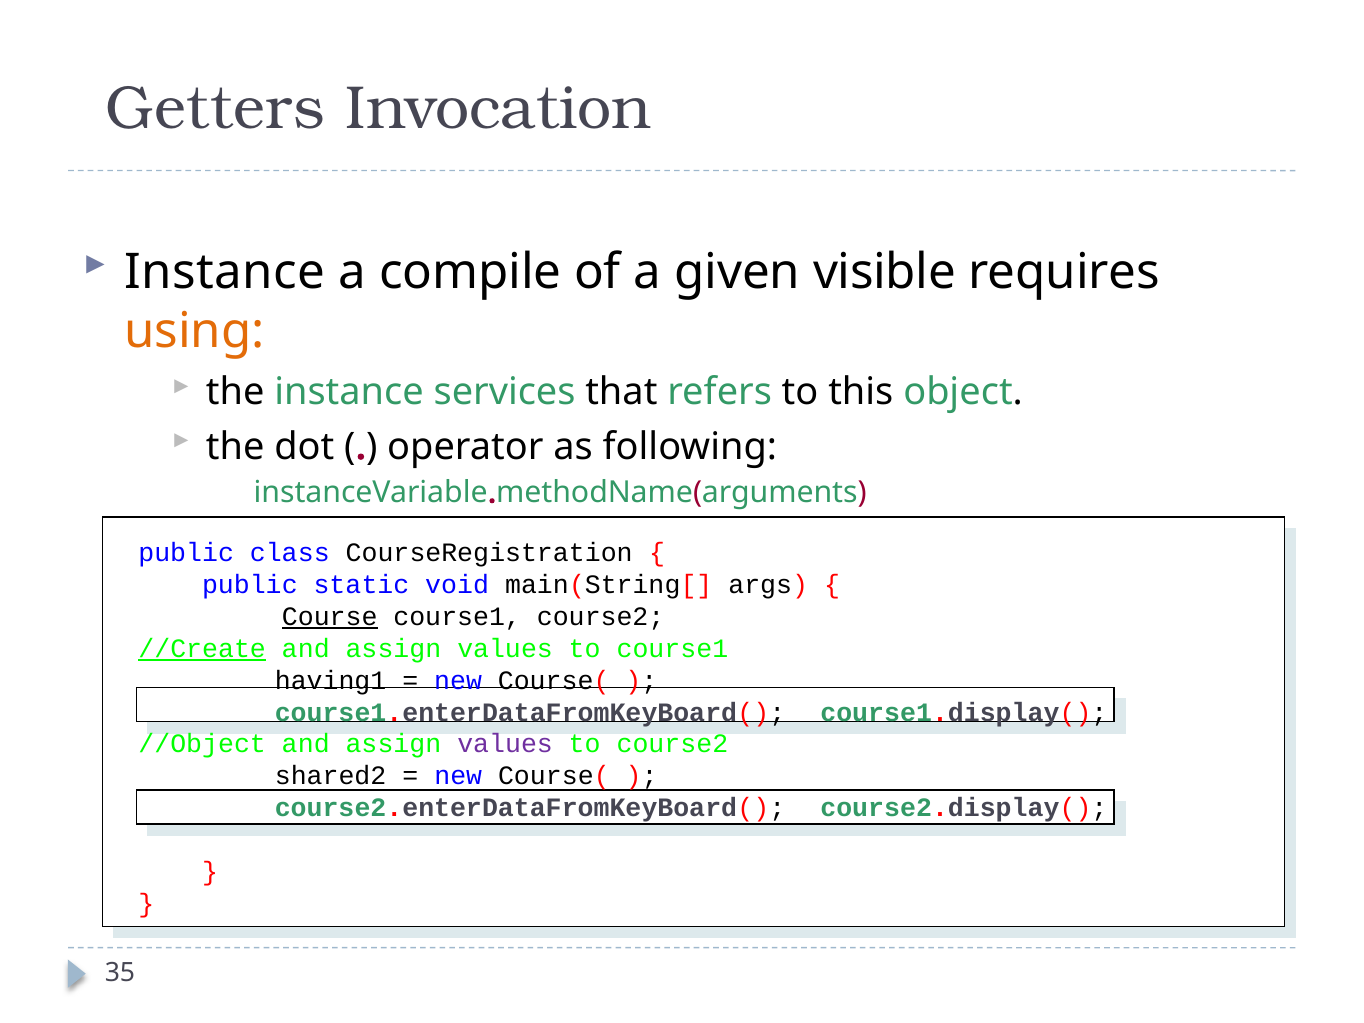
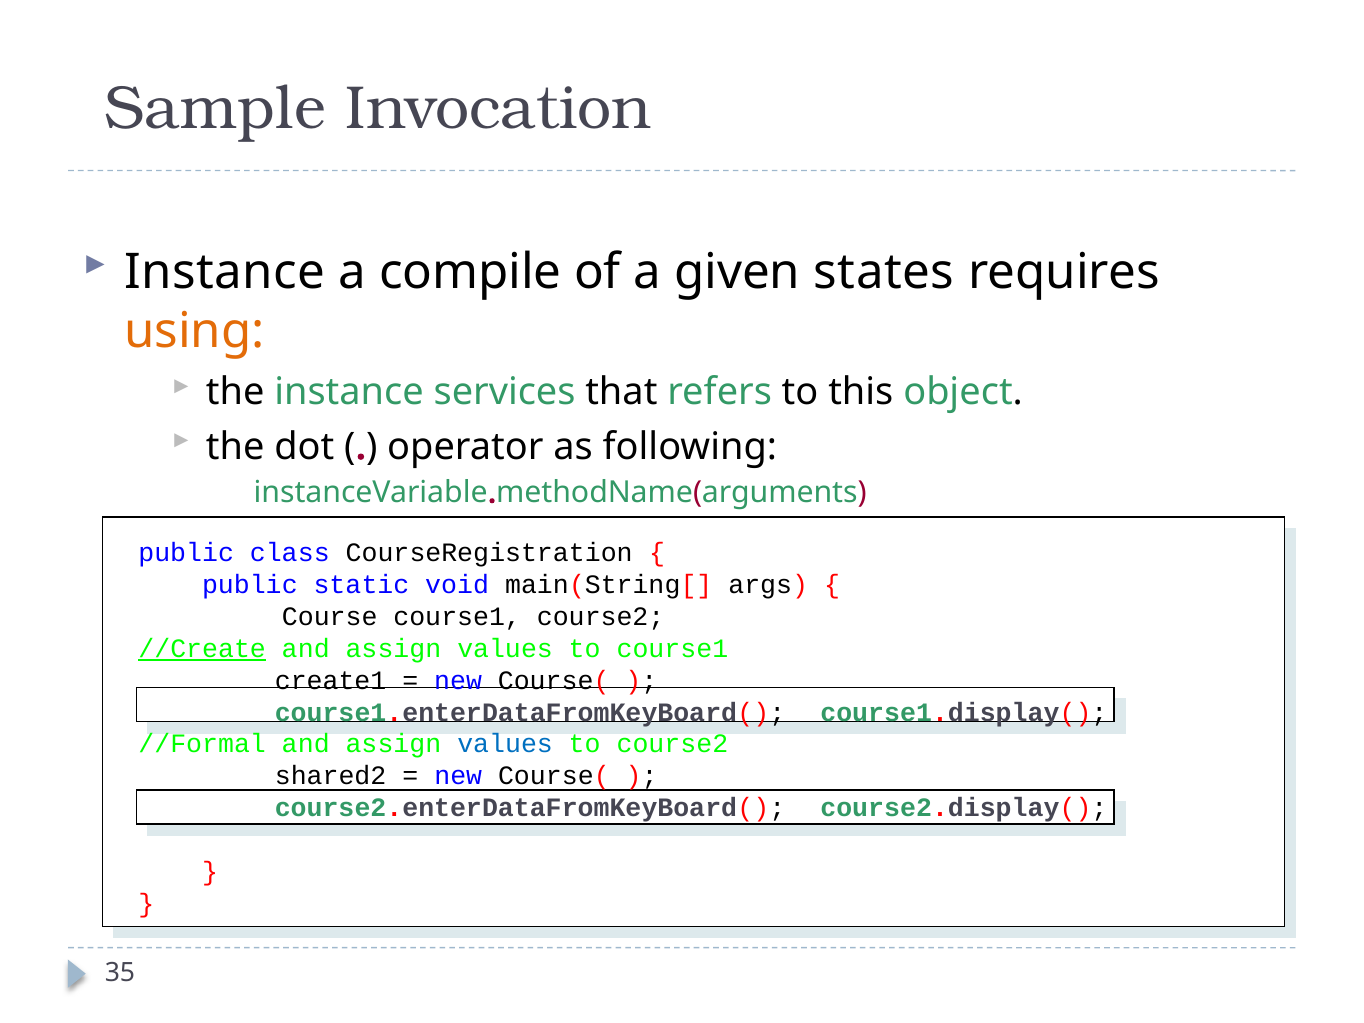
Getters: Getters -> Sample
visible: visible -> states
Course underline: present -> none
having1: having1 -> create1
//Object: //Object -> //Formal
values at (505, 744) colour: purple -> blue
